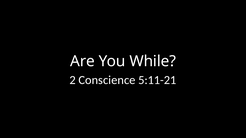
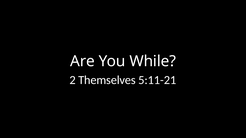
Conscience: Conscience -> Themselves
